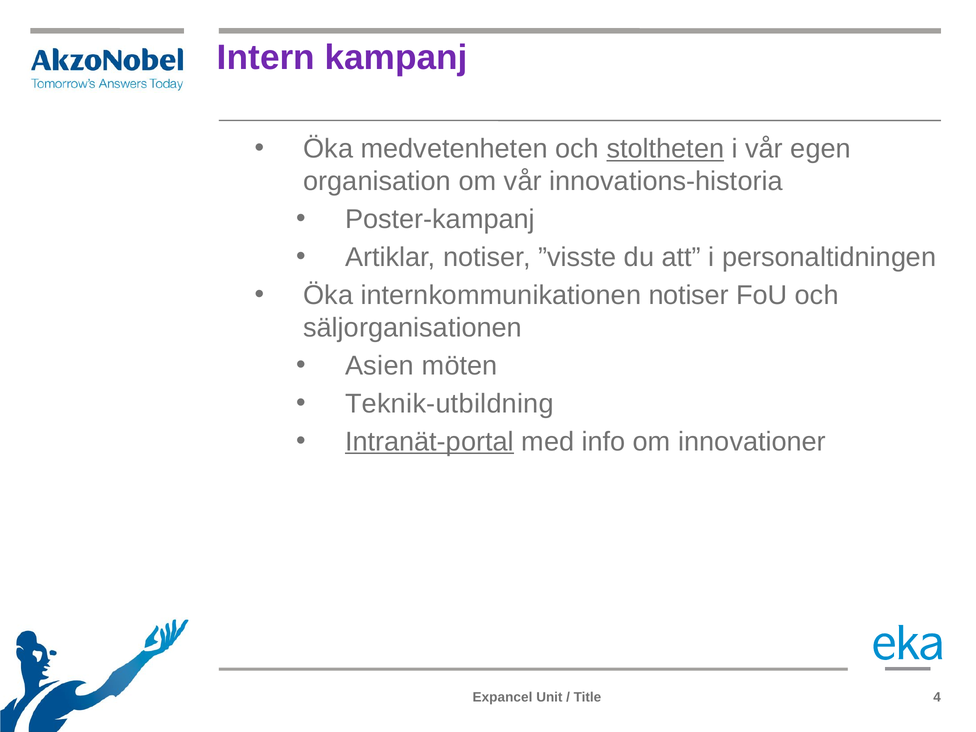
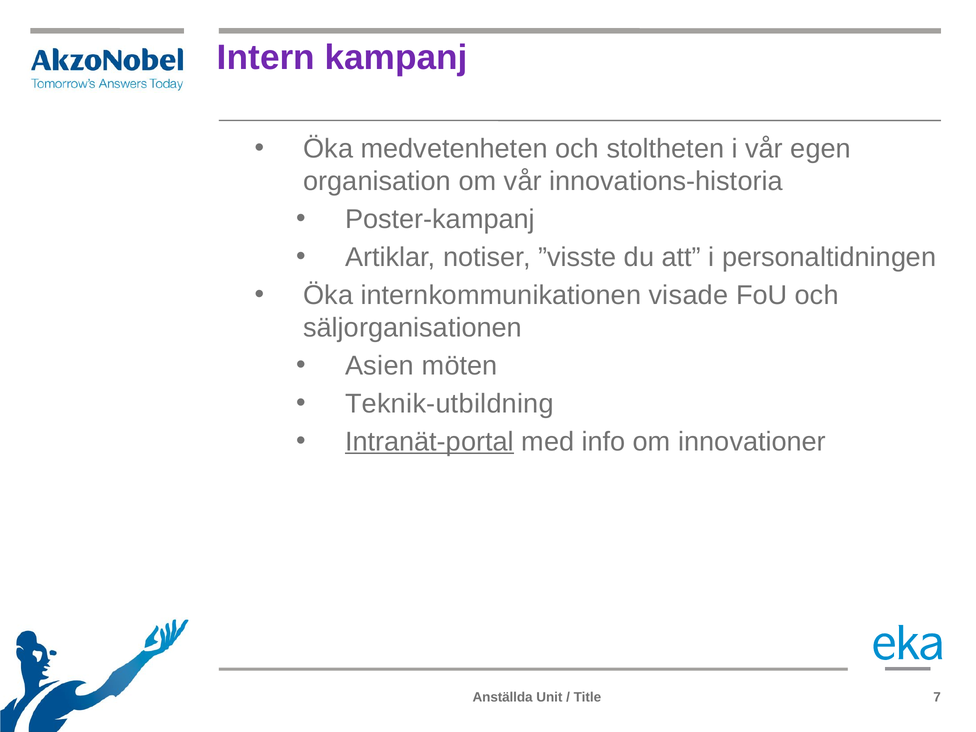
stoltheten underline: present -> none
internkommunikationen notiser: notiser -> visade
Expancel: Expancel -> Anställda
4: 4 -> 7
